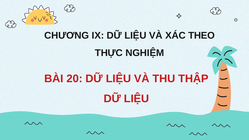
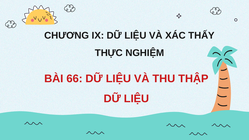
THEO: THEO -> THẤY
20: 20 -> 66
